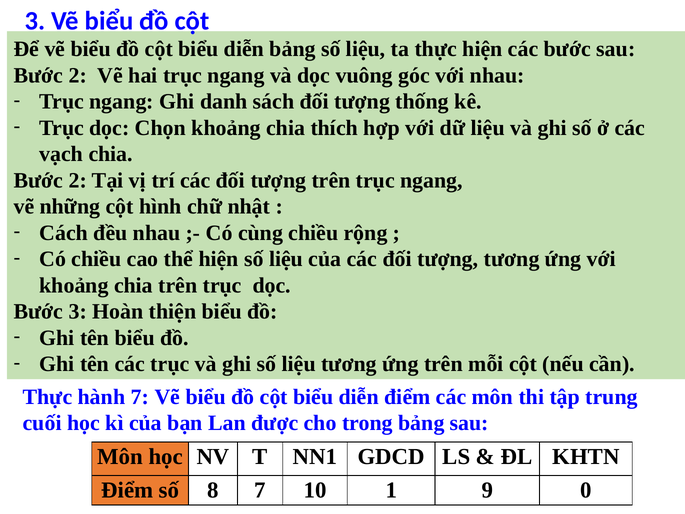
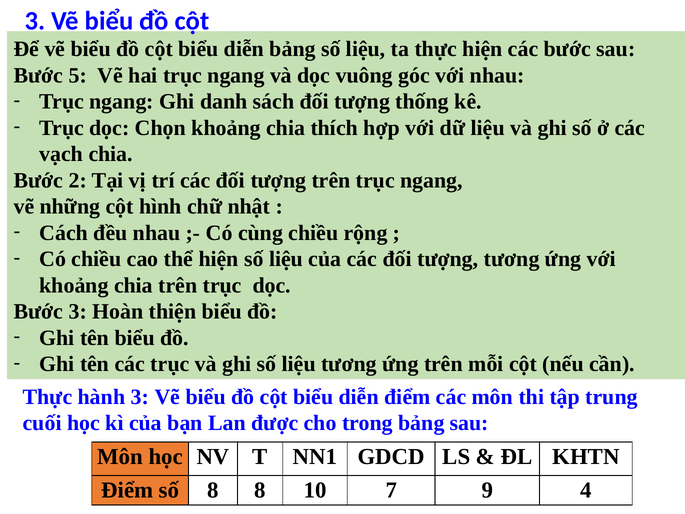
2 at (78, 75): 2 -> 5
hành 7: 7 -> 3
8 7: 7 -> 8
1: 1 -> 7
0: 0 -> 4
